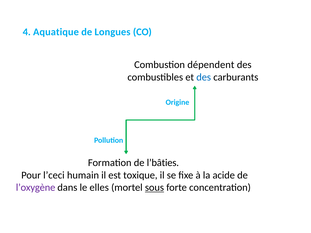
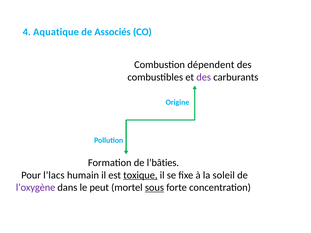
Longues: Longues -> Associés
des at (204, 77) colour: blue -> purple
l’ceci: l’ceci -> l’lacs
toxique underline: none -> present
acide: acide -> soleil
elles: elles -> peut
